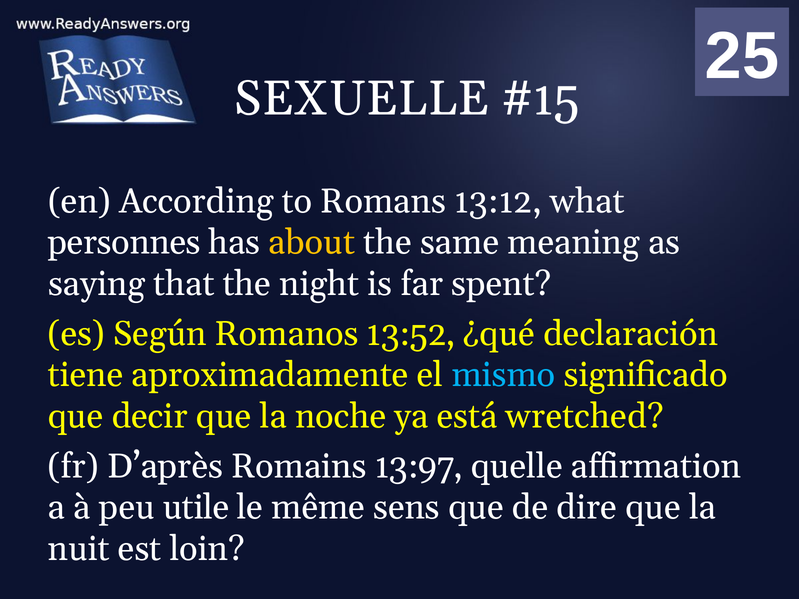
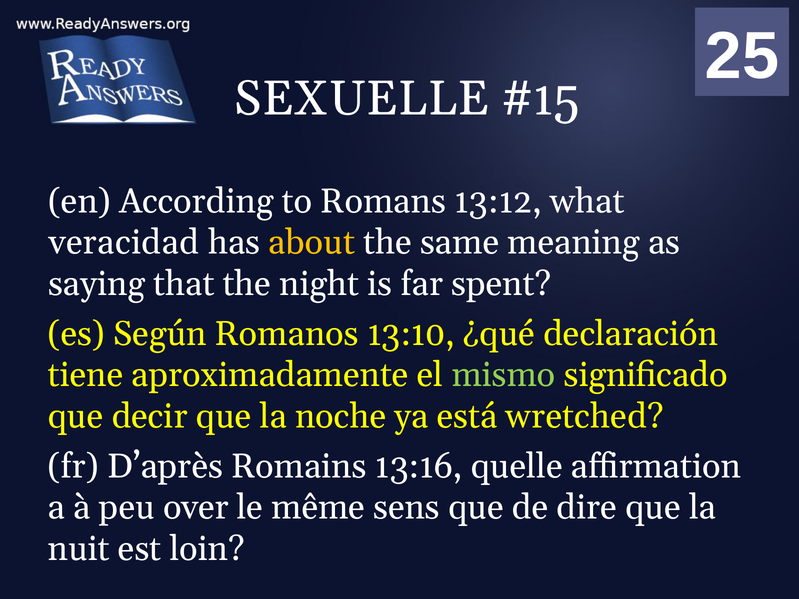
personnes: personnes -> veracidad
13:52: 13:52 -> 13:10
mismo colour: light blue -> light green
13:97: 13:97 -> 13:16
utile: utile -> over
